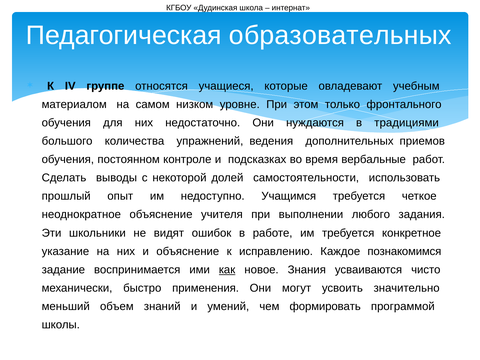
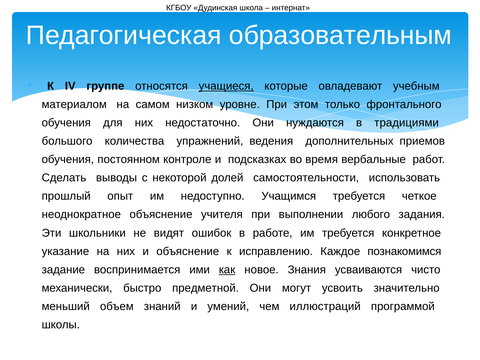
образовательных: образовательных -> образовательным
учащиеся underline: none -> present
применения: применения -> предметной
формировать: формировать -> иллюстраций
